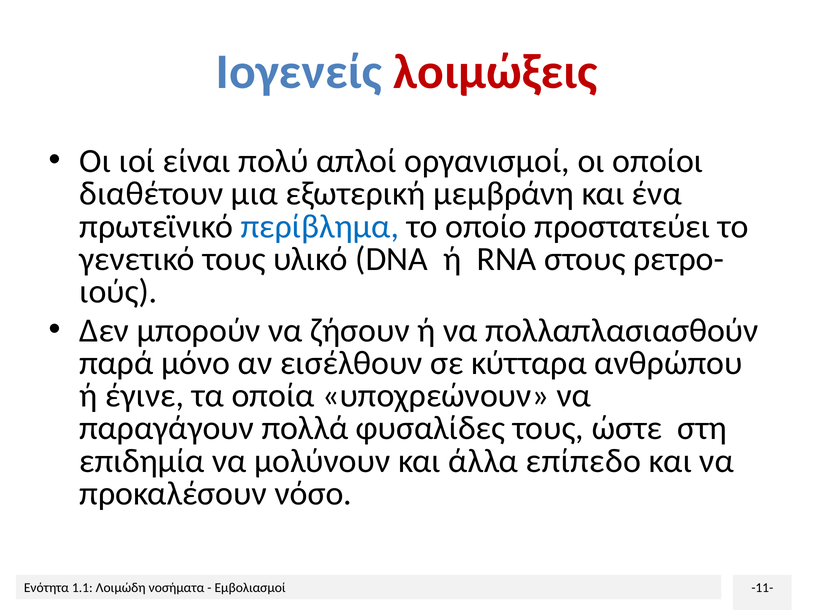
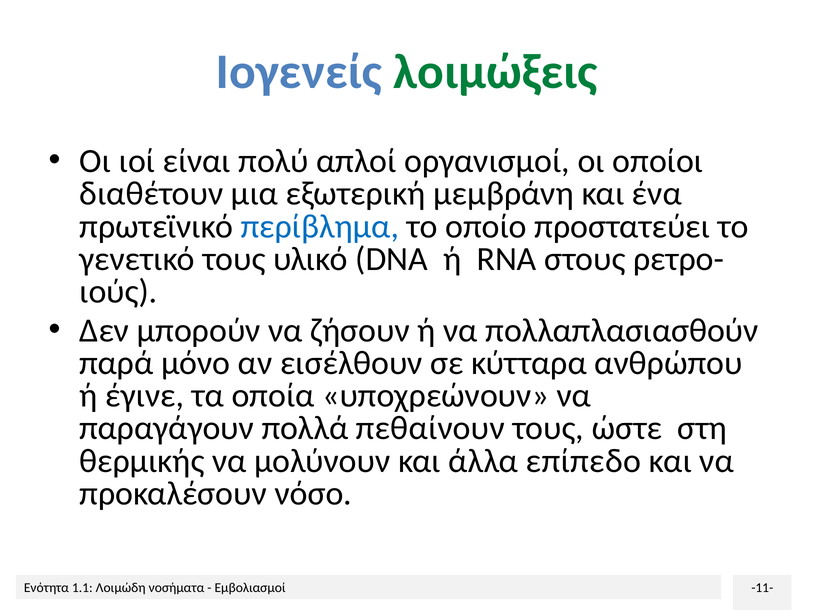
λοιμώξεις colour: red -> green
φυσαλίδες: φυσαλίδες -> πεθαίνουν
επιδημία: επιδημία -> θερμικής
